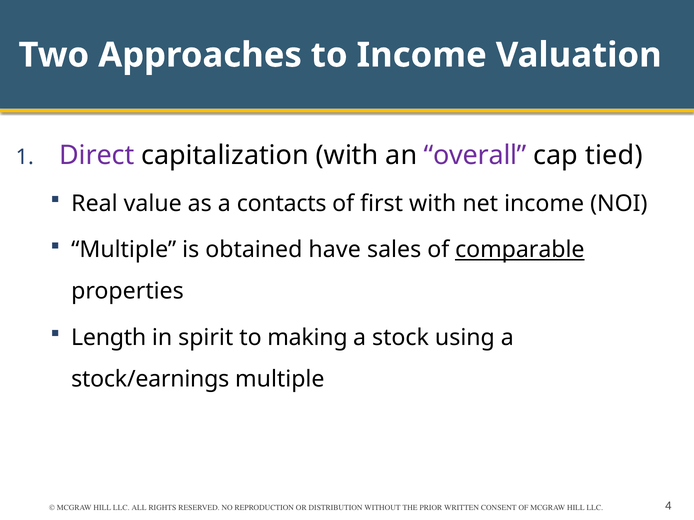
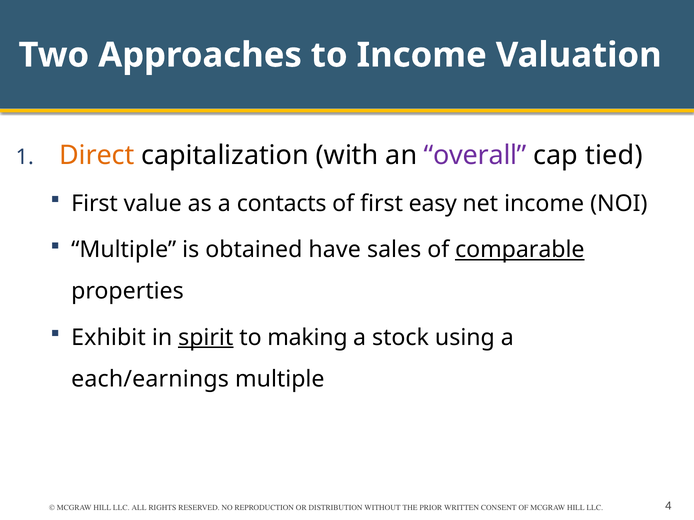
Direct colour: purple -> orange
Real at (94, 204): Real -> First
first with: with -> easy
Length: Length -> Exhibit
spirit underline: none -> present
stock/earnings: stock/earnings -> each/earnings
